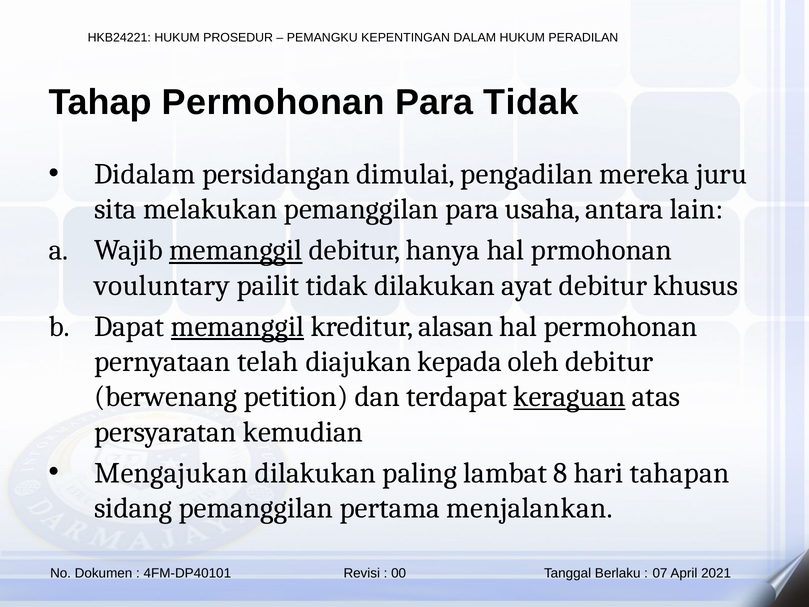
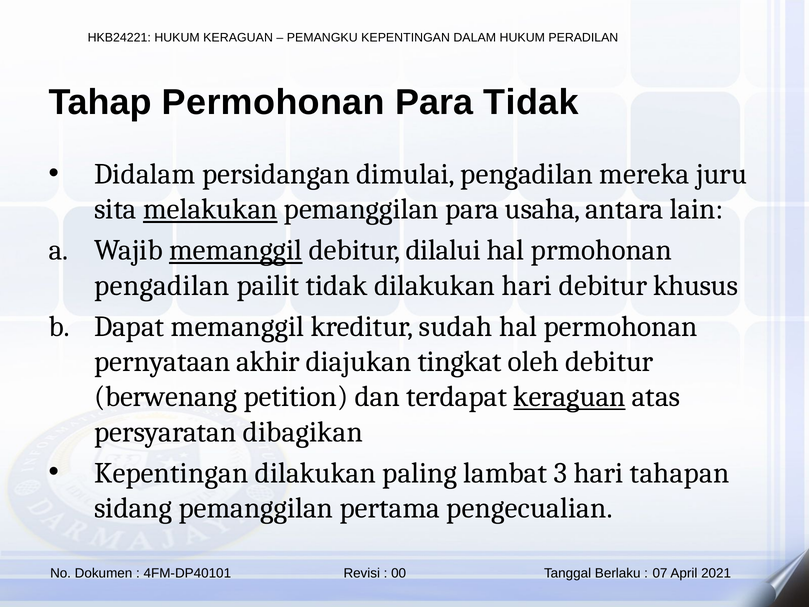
PROSEDUR at (238, 38): PROSEDUR -> KERAGUAN
melakukan underline: none -> present
hanya: hanya -> dilalui
vouluntary at (162, 285): vouluntary -> pengadilan
dilakukan ayat: ayat -> hari
memanggil at (237, 326) underline: present -> none
alasan: alasan -> sudah
telah: telah -> akhir
kepada: kepada -> tingkat
kemudian: kemudian -> dibagikan
Mengajukan at (171, 473): Mengajukan -> Kepentingan
8: 8 -> 3
menjalankan: menjalankan -> pengecualian
